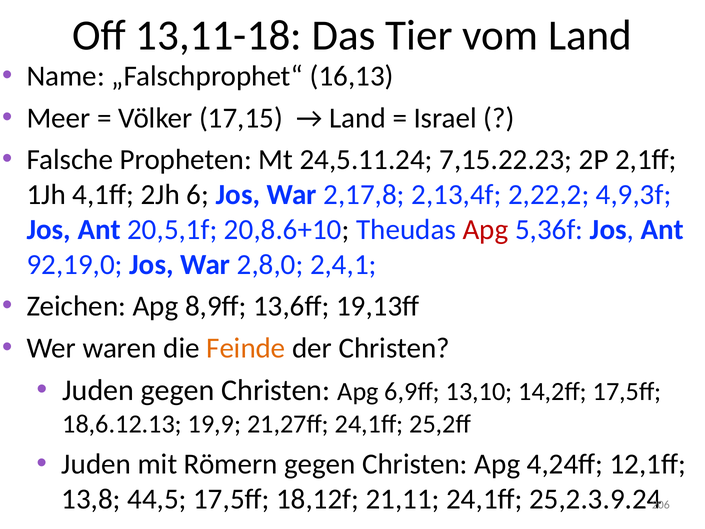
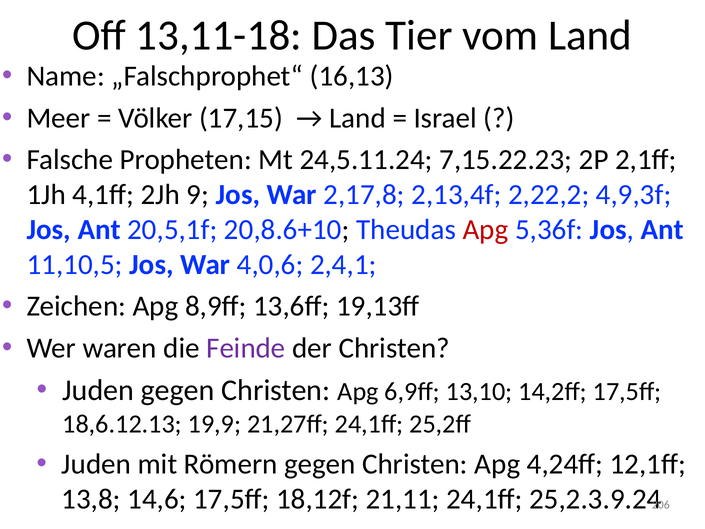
6: 6 -> 9
92,19,0: 92,19,0 -> 11,10,5
2,8,0: 2,8,0 -> 4,0,6
Feinde colour: orange -> purple
44,5: 44,5 -> 14,6
